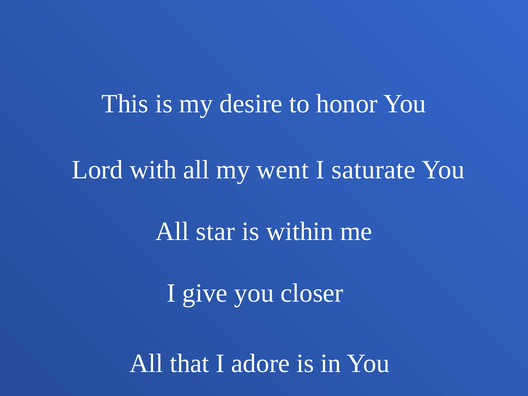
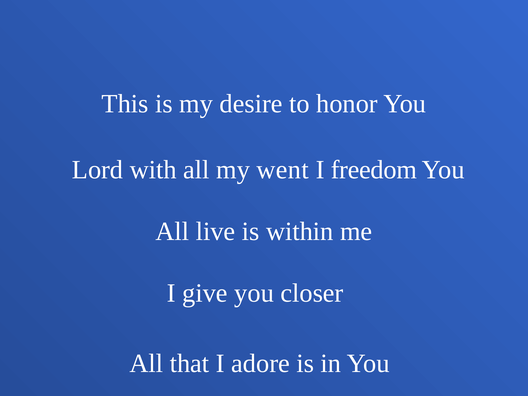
saturate: saturate -> freedom
star: star -> live
